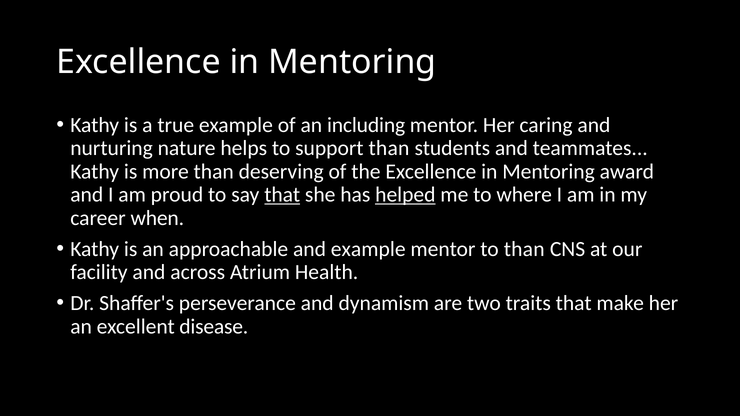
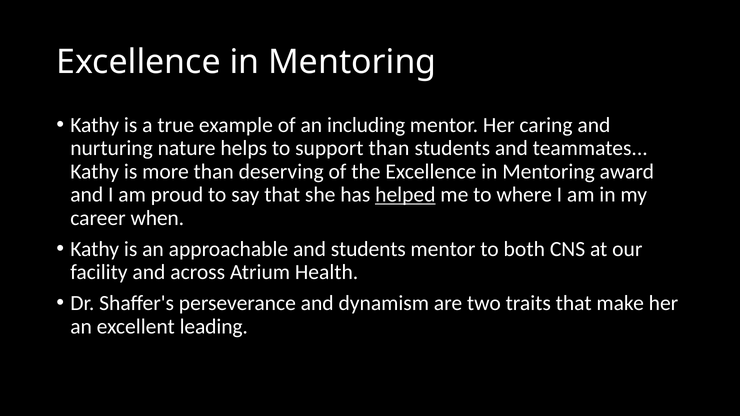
that at (282, 195) underline: present -> none
and example: example -> students
to than: than -> both
disease: disease -> leading
